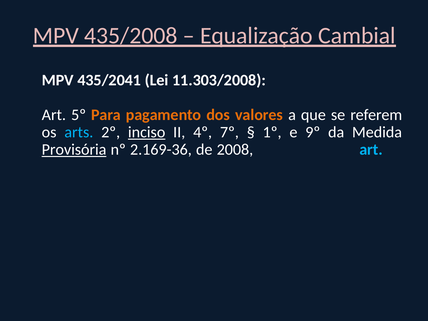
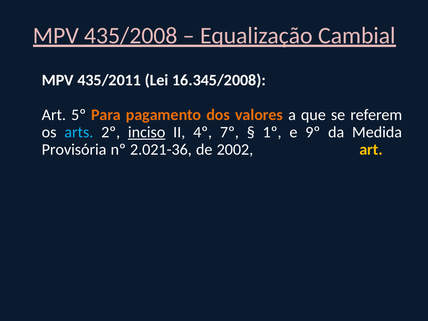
435/2041: 435/2041 -> 435/2011
11.303/2008: 11.303/2008 -> 16.345/2008
Provisória at (74, 150) underline: present -> none
2.169-36: 2.169-36 -> 2.021-36
2008: 2008 -> 2002
art at (371, 150) colour: light blue -> yellow
